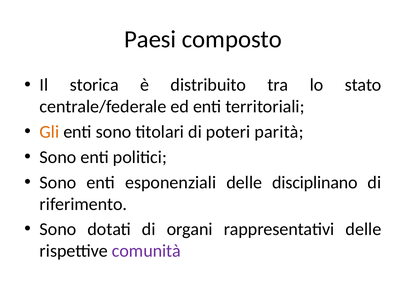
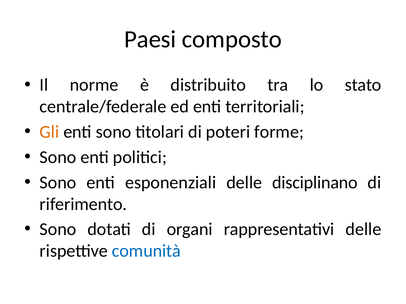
storica: storica -> norme
parità: parità -> forme
comunità colour: purple -> blue
